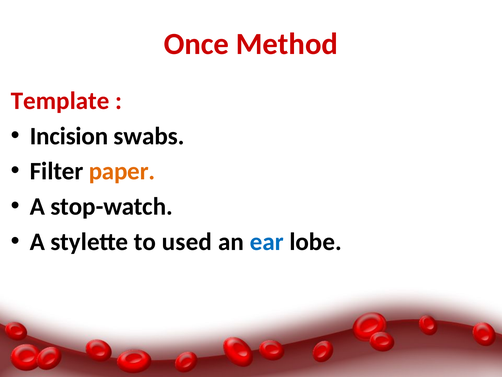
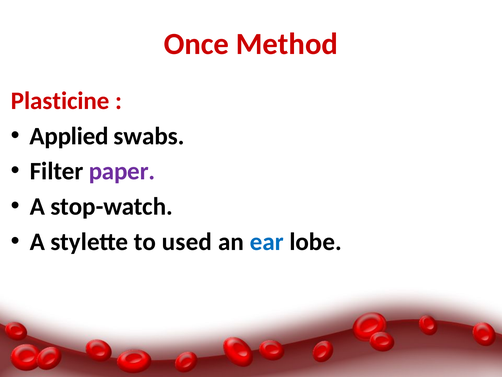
Template: Template -> Plasticine
Incision: Incision -> Applied
paper colour: orange -> purple
